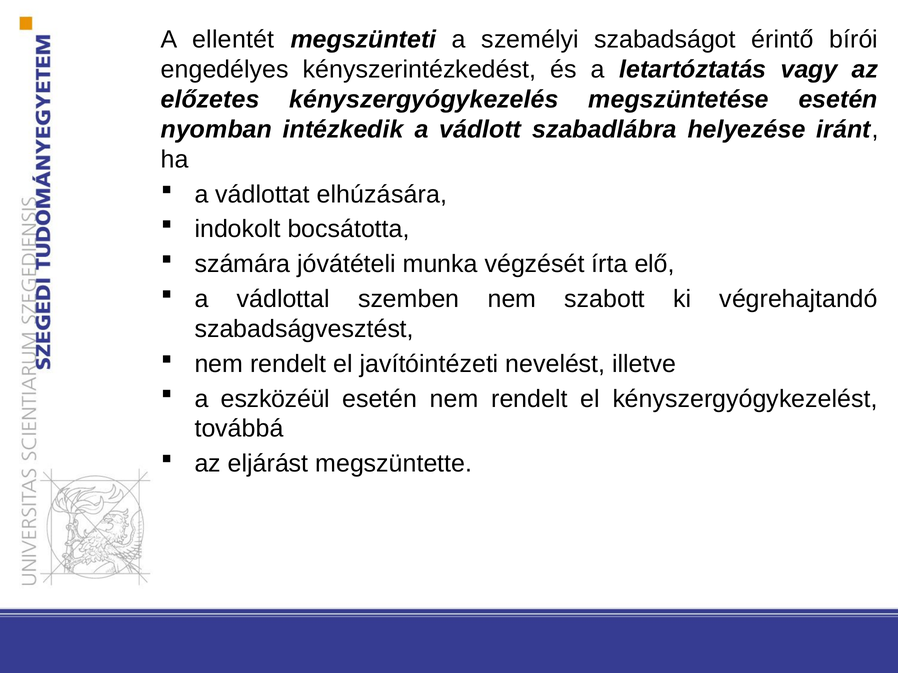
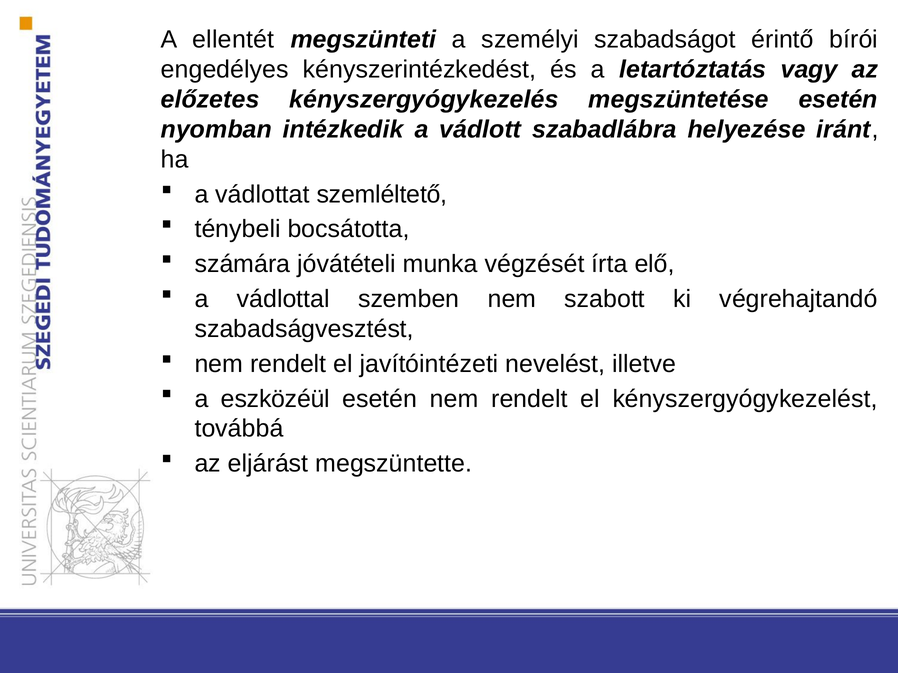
elhúzására: elhúzására -> szemléltető
indokolt: indokolt -> ténybeli
